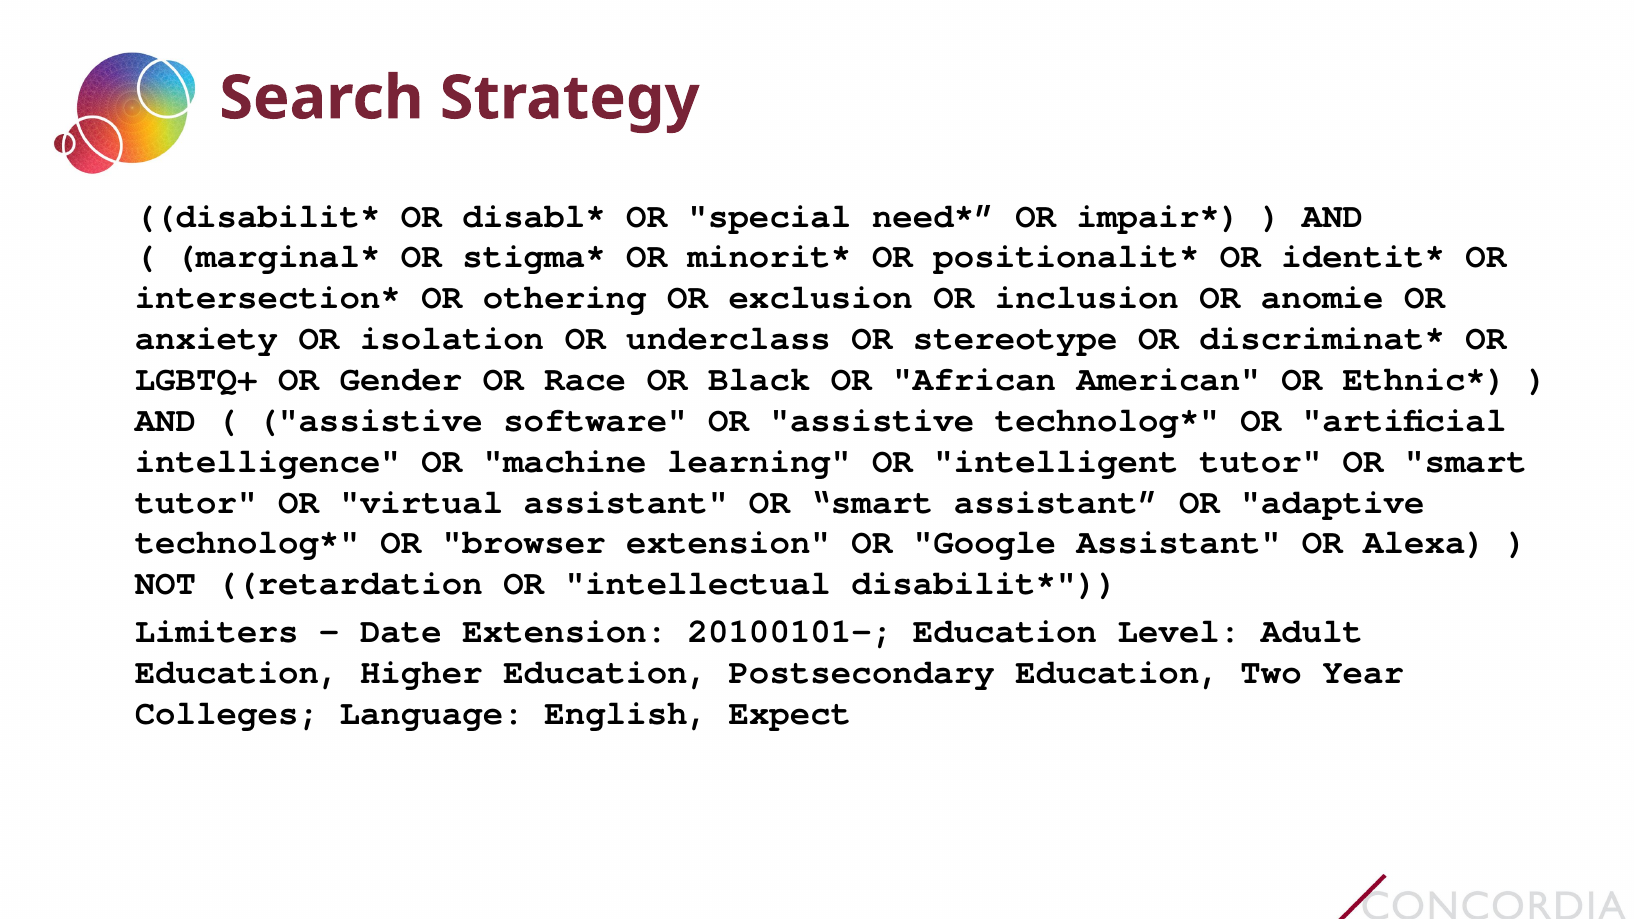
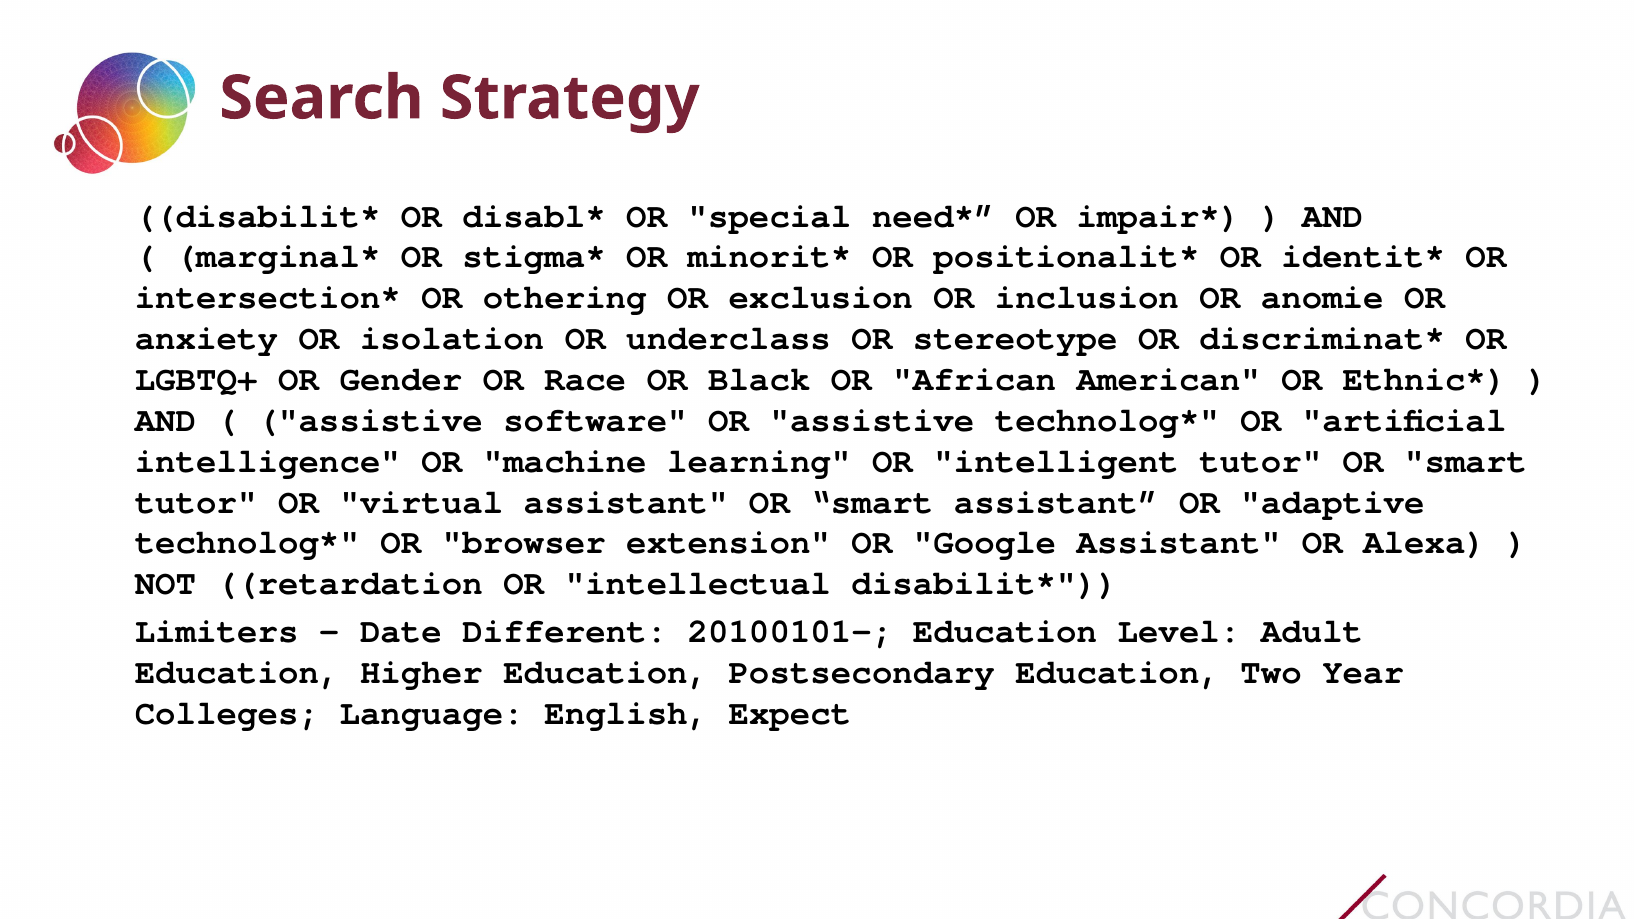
Date Extension: Extension -> Different
